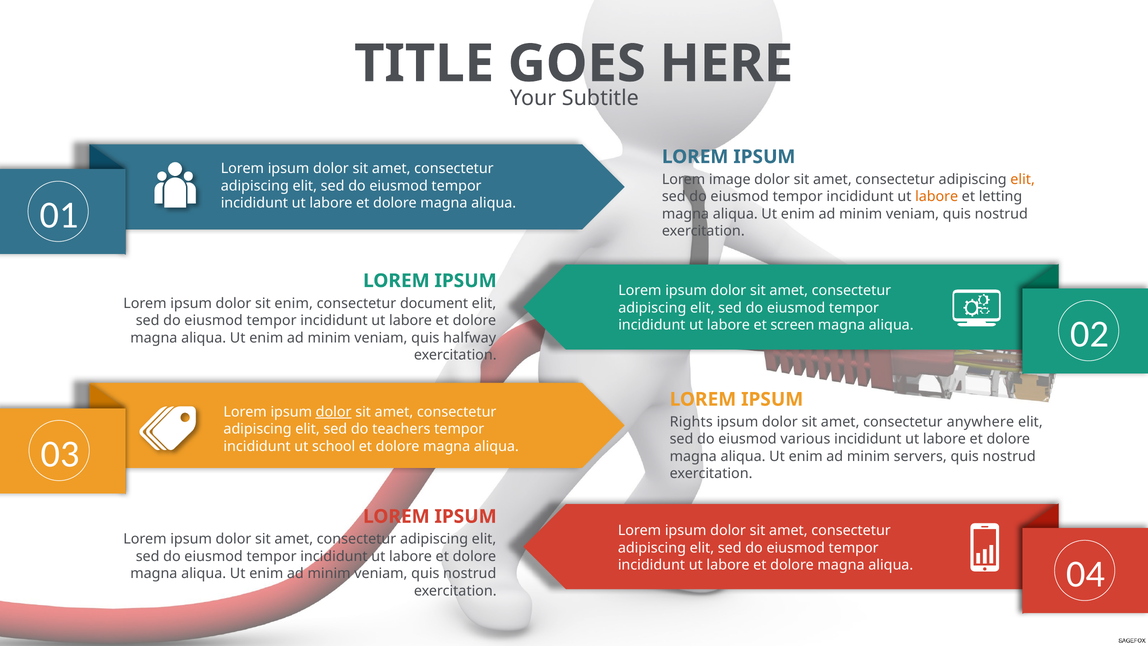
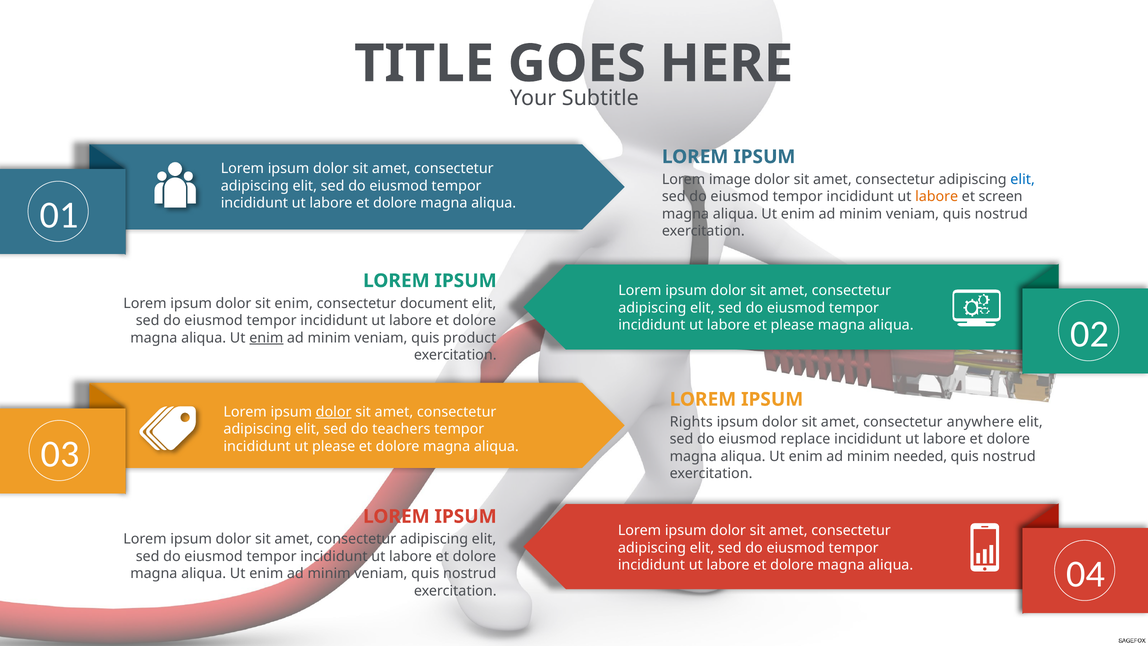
elit at (1023, 179) colour: orange -> blue
letting: letting -> screen
et screen: screen -> please
enim at (266, 338) underline: none -> present
halfway: halfway -> product
various: various -> replace
ut school: school -> please
servers: servers -> needed
